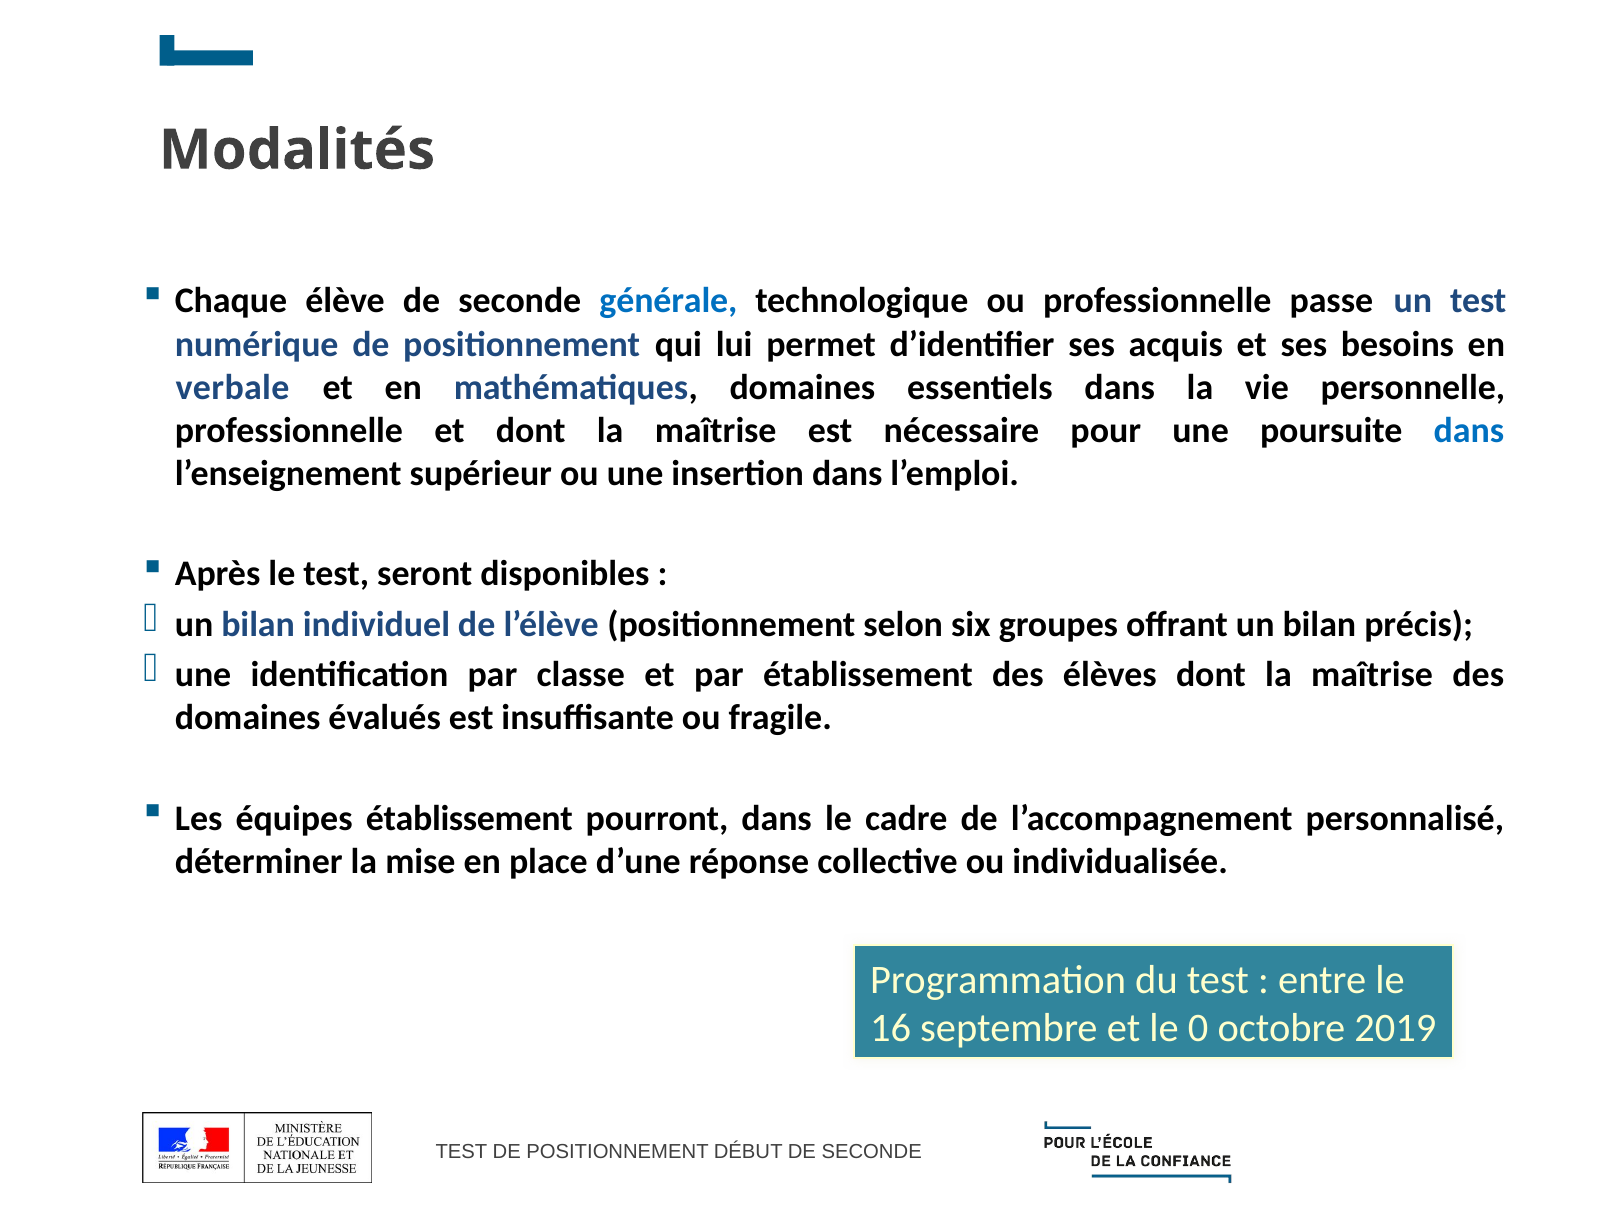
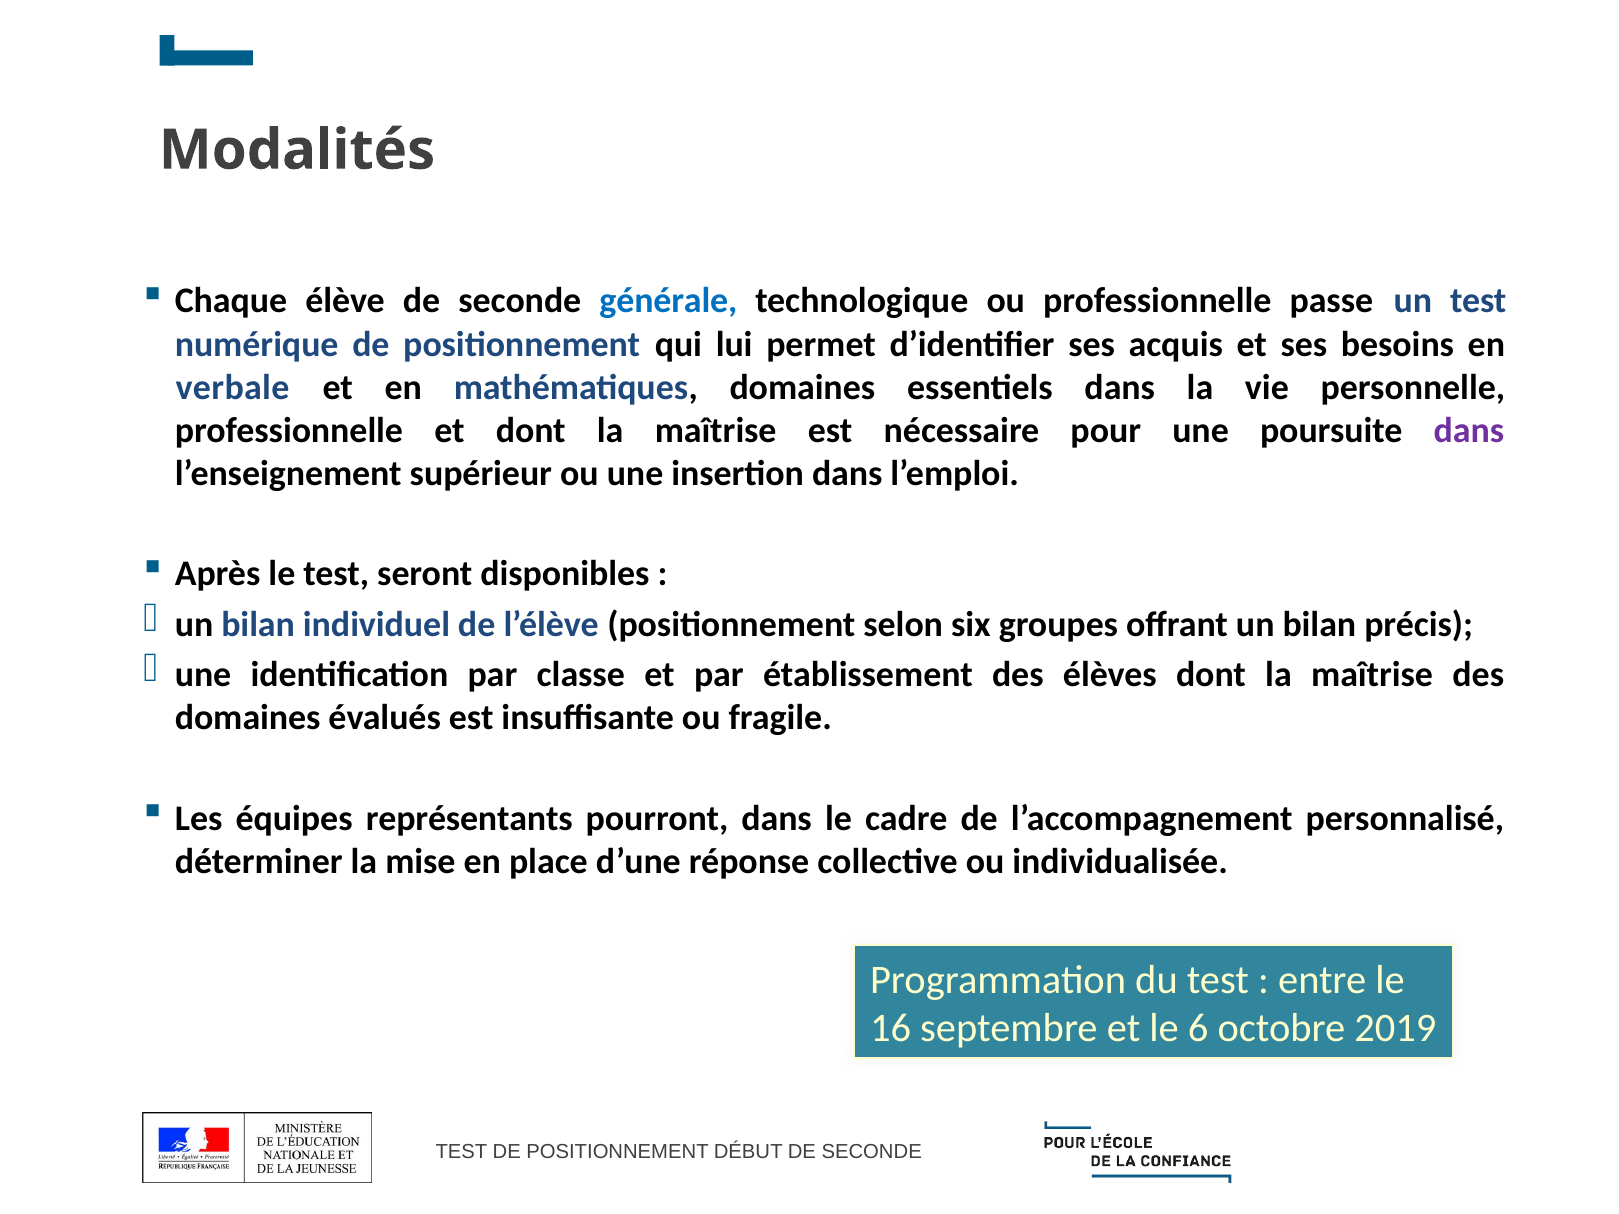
dans at (1469, 430) colour: blue -> purple
équipes établissement: établissement -> représentants
0: 0 -> 6
